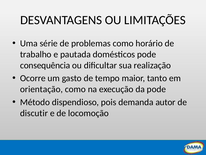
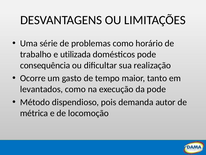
pautada: pautada -> utilizada
orientação: orientação -> levantados
discutir: discutir -> métrica
